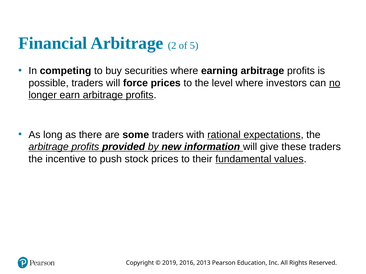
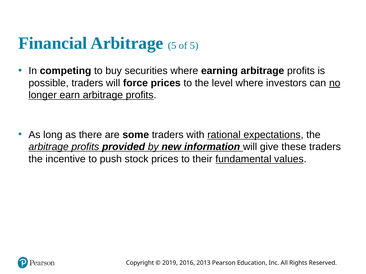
Arbitrage 2: 2 -> 5
